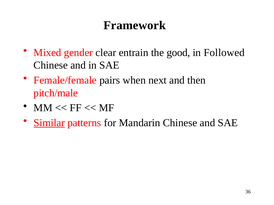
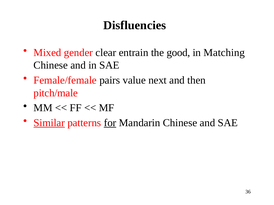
Framework: Framework -> Disfluencies
Followed: Followed -> Matching
when: when -> value
for underline: none -> present
